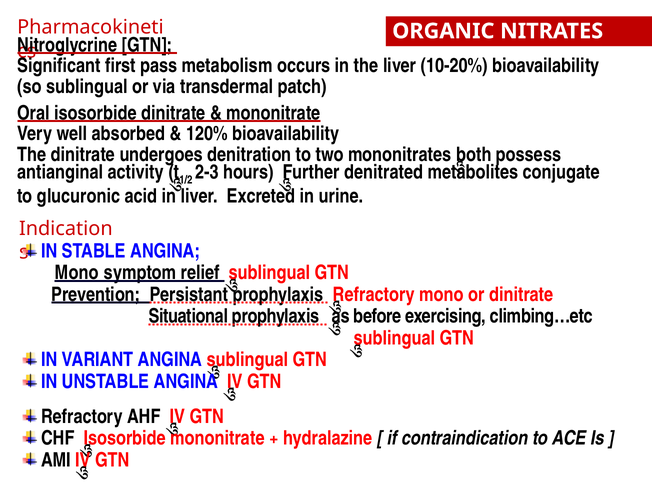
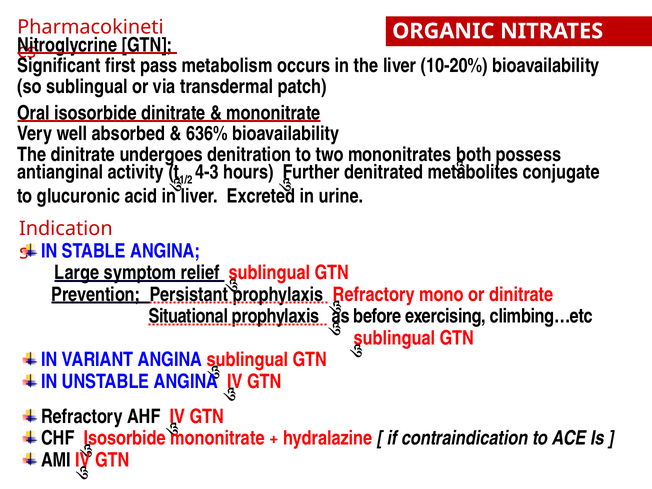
120%: 120% -> 636%
2-3: 2-3 -> 4-3
Mono at (77, 273): Mono -> Large
